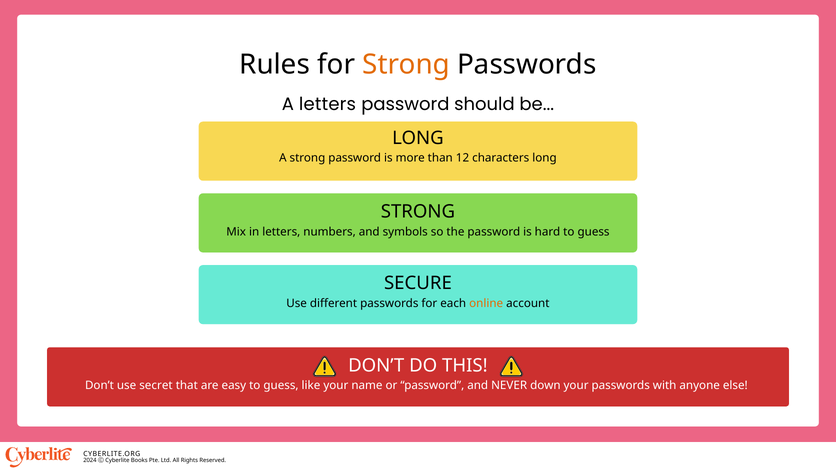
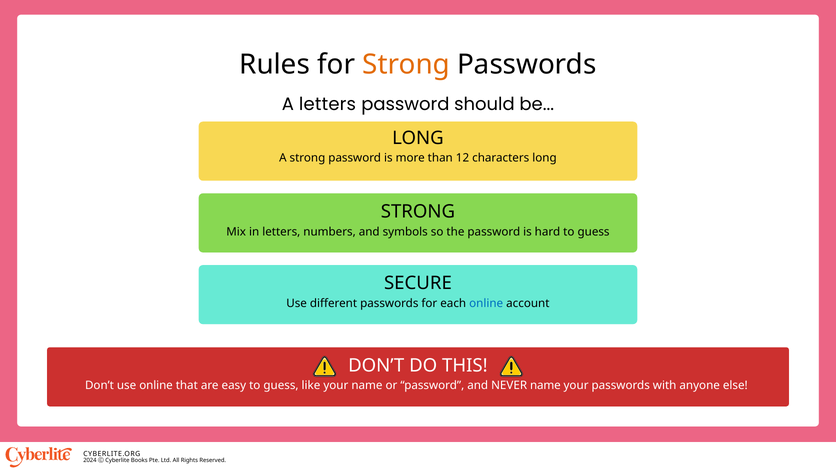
online at (486, 303) colour: orange -> blue
use secret: secret -> online
NEVER down: down -> name
